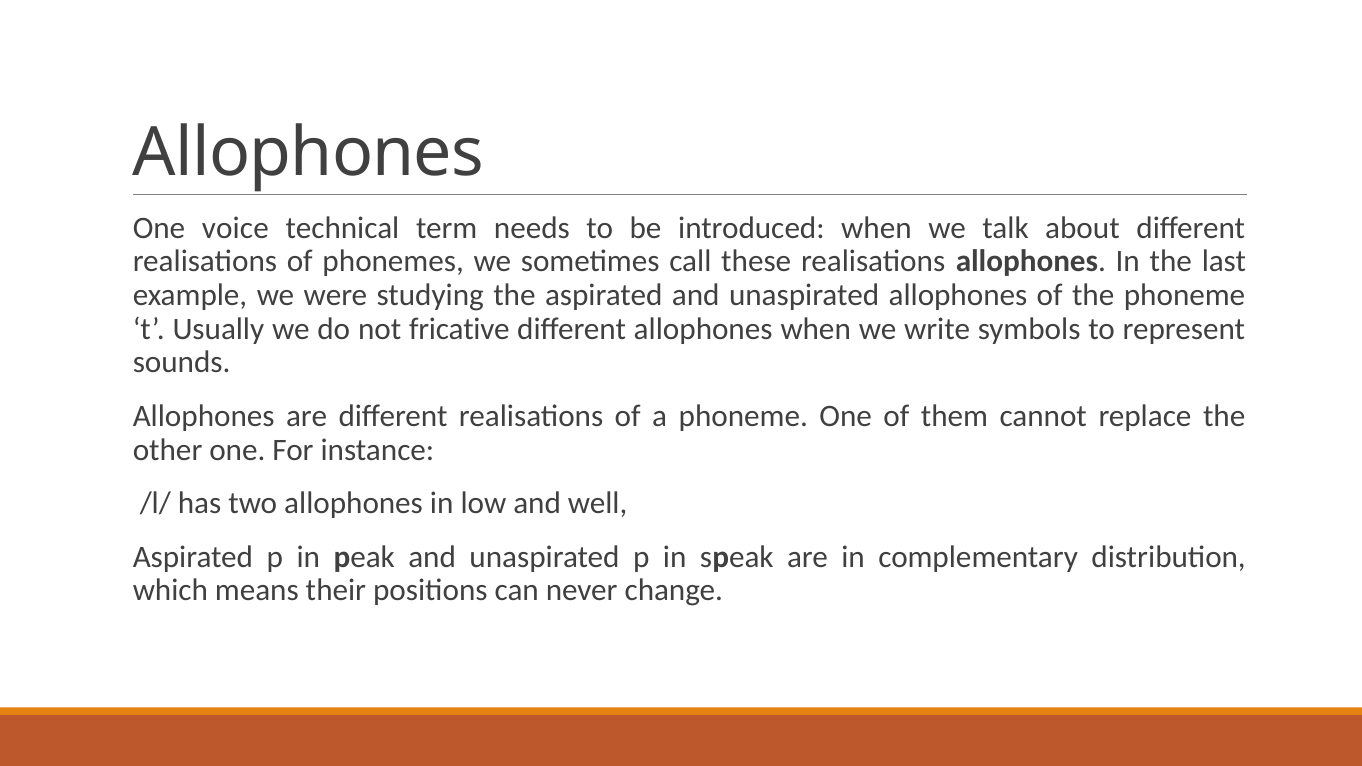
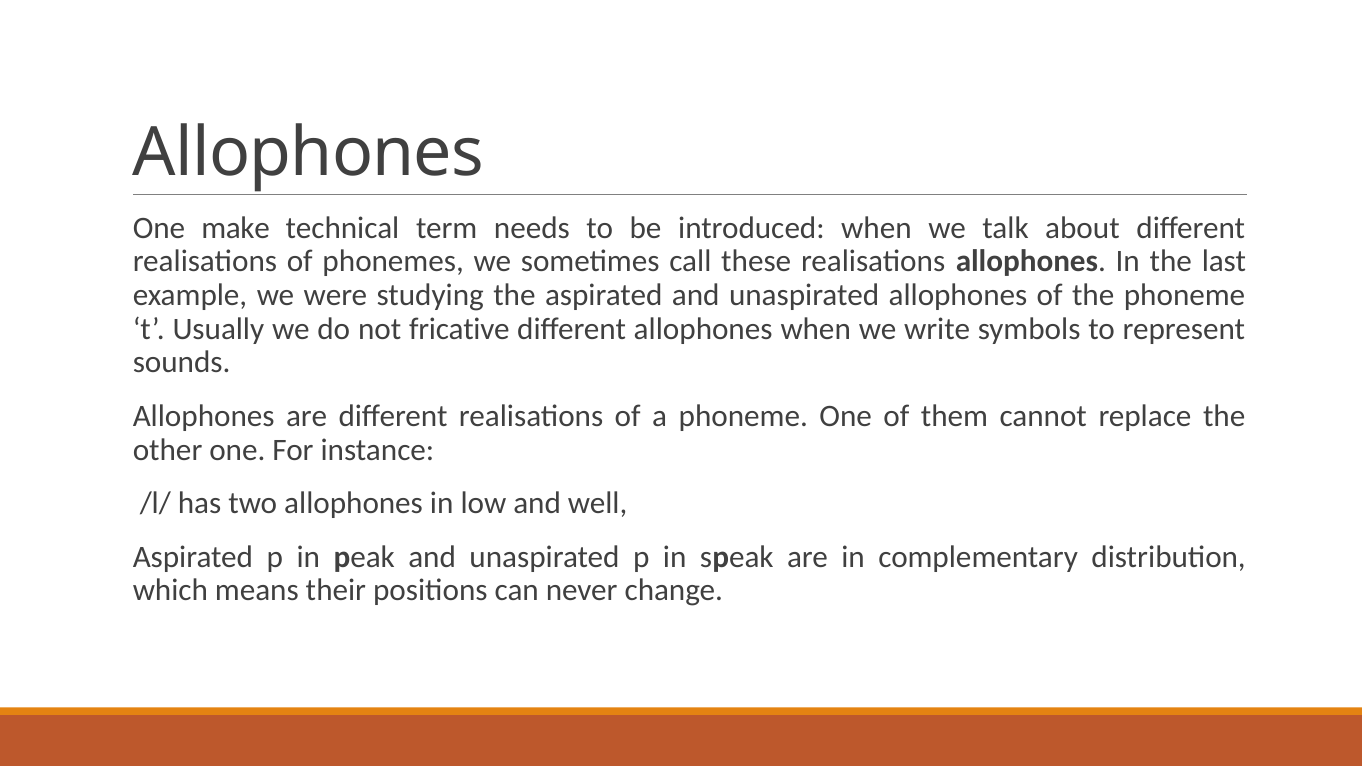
voice: voice -> make
